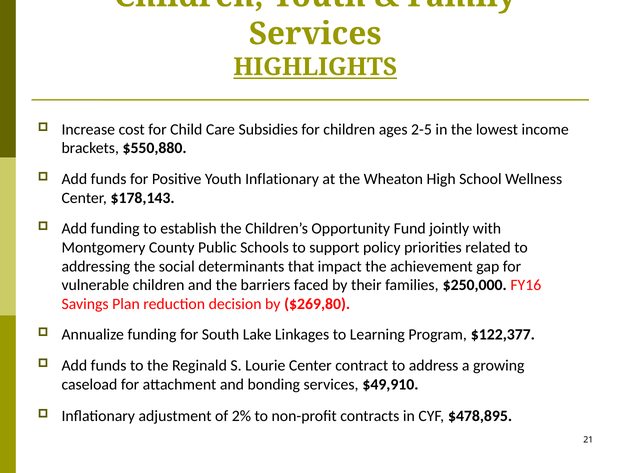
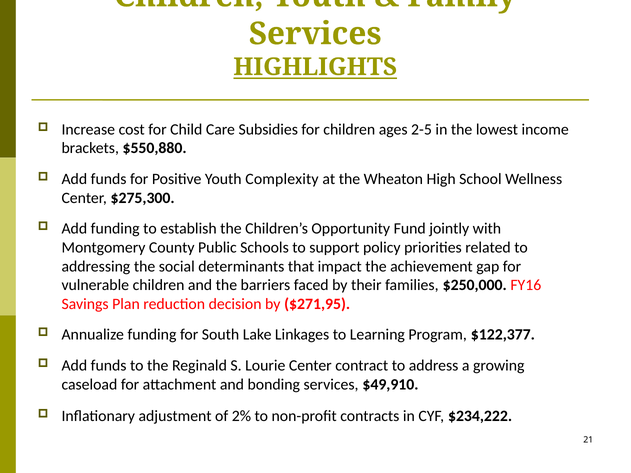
Youth Inflationary: Inflationary -> Complexity
$178,143: $178,143 -> $275,300
$269,80: $269,80 -> $271,95
$478,895: $478,895 -> $234,222
